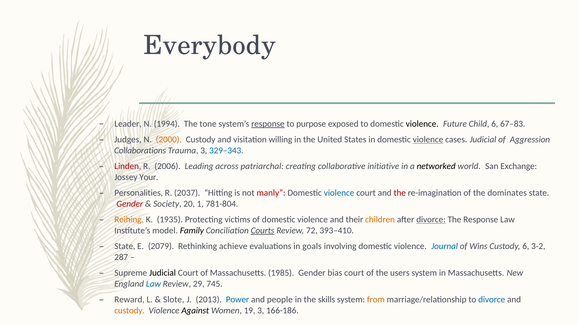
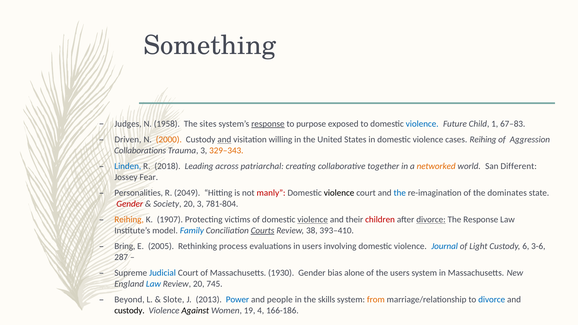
Everybody: Everybody -> Something
Leader: Leader -> Judges
1994: 1994 -> 1958
tone: tone -> sites
violence at (422, 124) colour: black -> blue
Child 6: 6 -> 1
Judges: Judges -> Driven
and at (224, 140) underline: none -> present
violence at (428, 140) underline: present -> none
cases Judicial: Judicial -> Reihing
329–343 colour: blue -> orange
Linden colour: red -> blue
2006: 2006 -> 2018
initiative: initiative -> together
networked colour: black -> orange
Exchange: Exchange -> Different
Your: Your -> Fear
2037: 2037 -> 2049
violence at (339, 193) colour: blue -> black
the at (400, 193) colour: red -> blue
20 1: 1 -> 3
1935: 1935 -> 1907
violence at (313, 220) underline: none -> present
children colour: orange -> red
Family colour: black -> blue
72: 72 -> 38
State at (125, 246): State -> Bring
2079: 2079 -> 2005
achieve: achieve -> process
in goals: goals -> users
Wins: Wins -> Light
3-2: 3-2 -> 3-6
Judicial at (163, 273) colour: black -> blue
1985: 1985 -> 1930
bias court: court -> alone
Review 29: 29 -> 20
Reward: Reward -> Beyond
custody at (129, 311) colour: orange -> black
19 3: 3 -> 4
